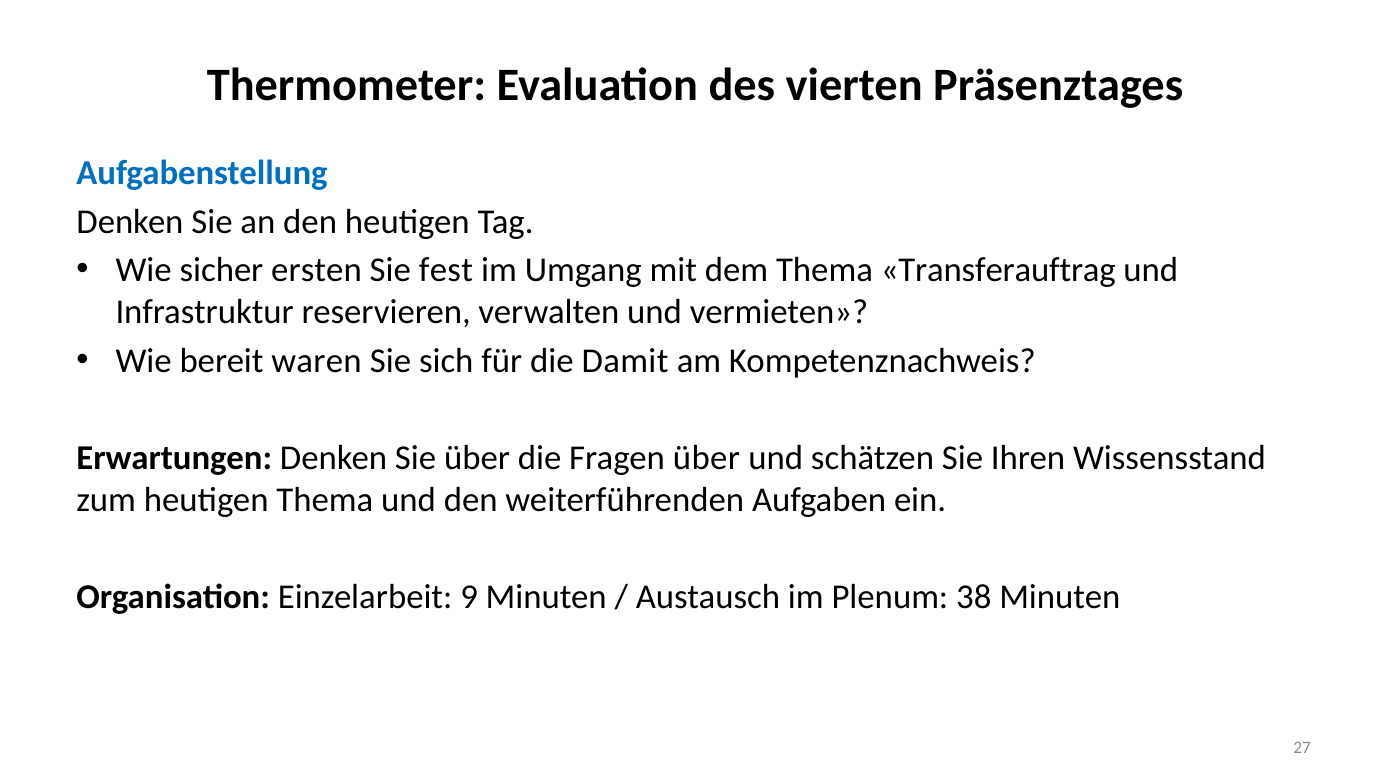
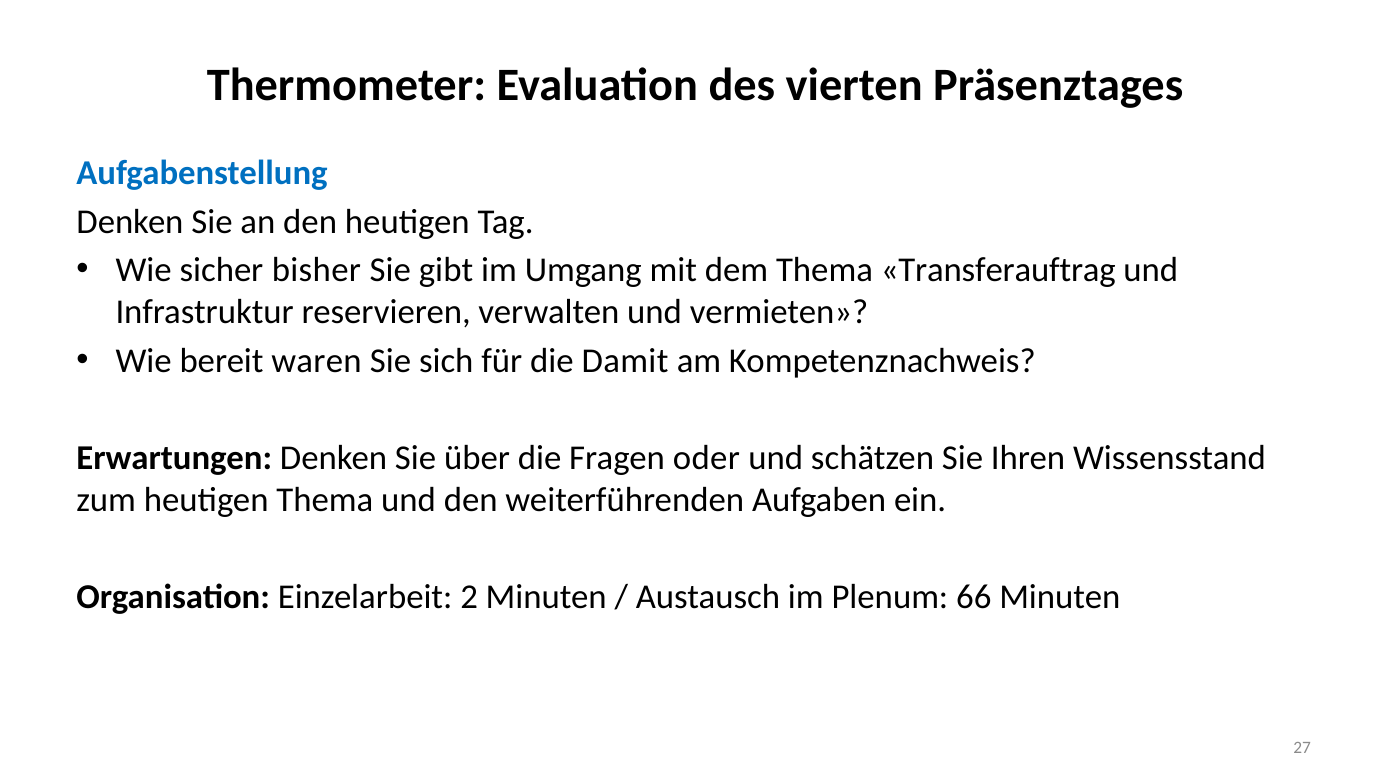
ersten: ersten -> bisher
fest: fest -> gibt
Fragen über: über -> oder
9: 9 -> 2
38: 38 -> 66
